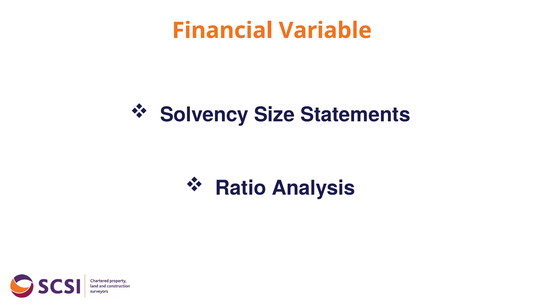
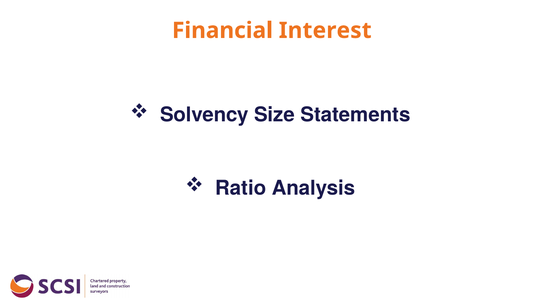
Variable: Variable -> Interest
